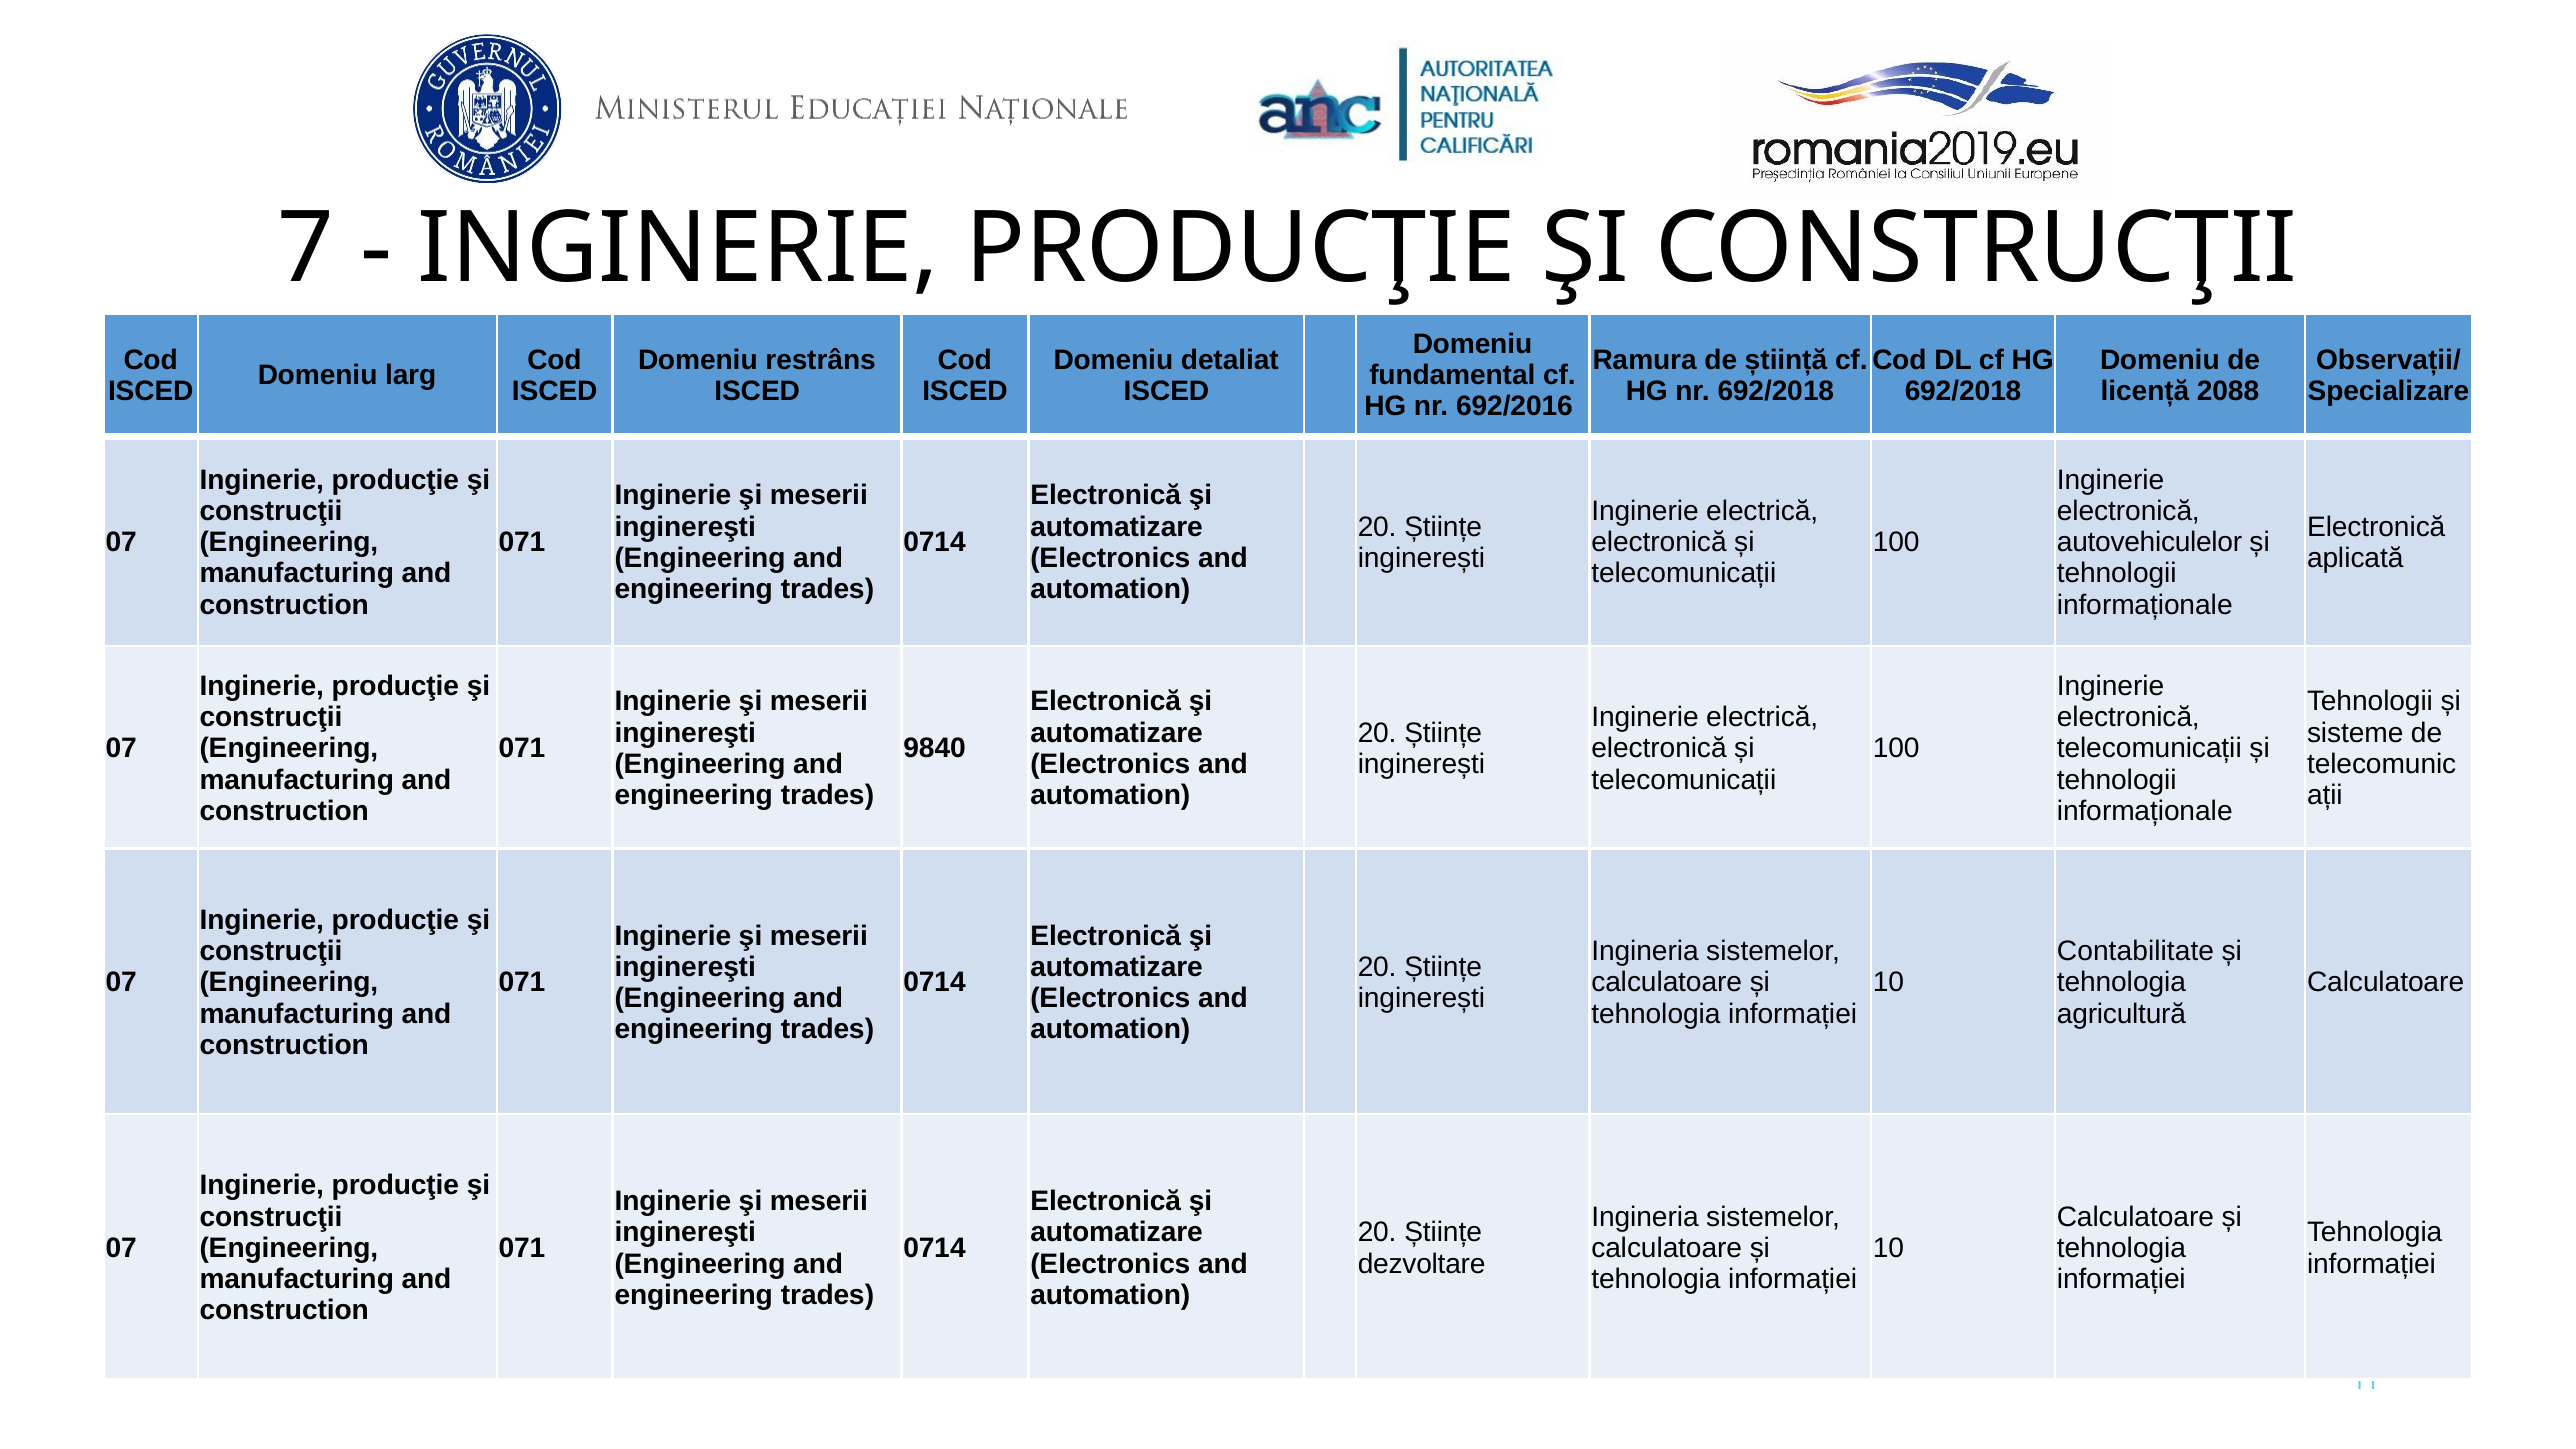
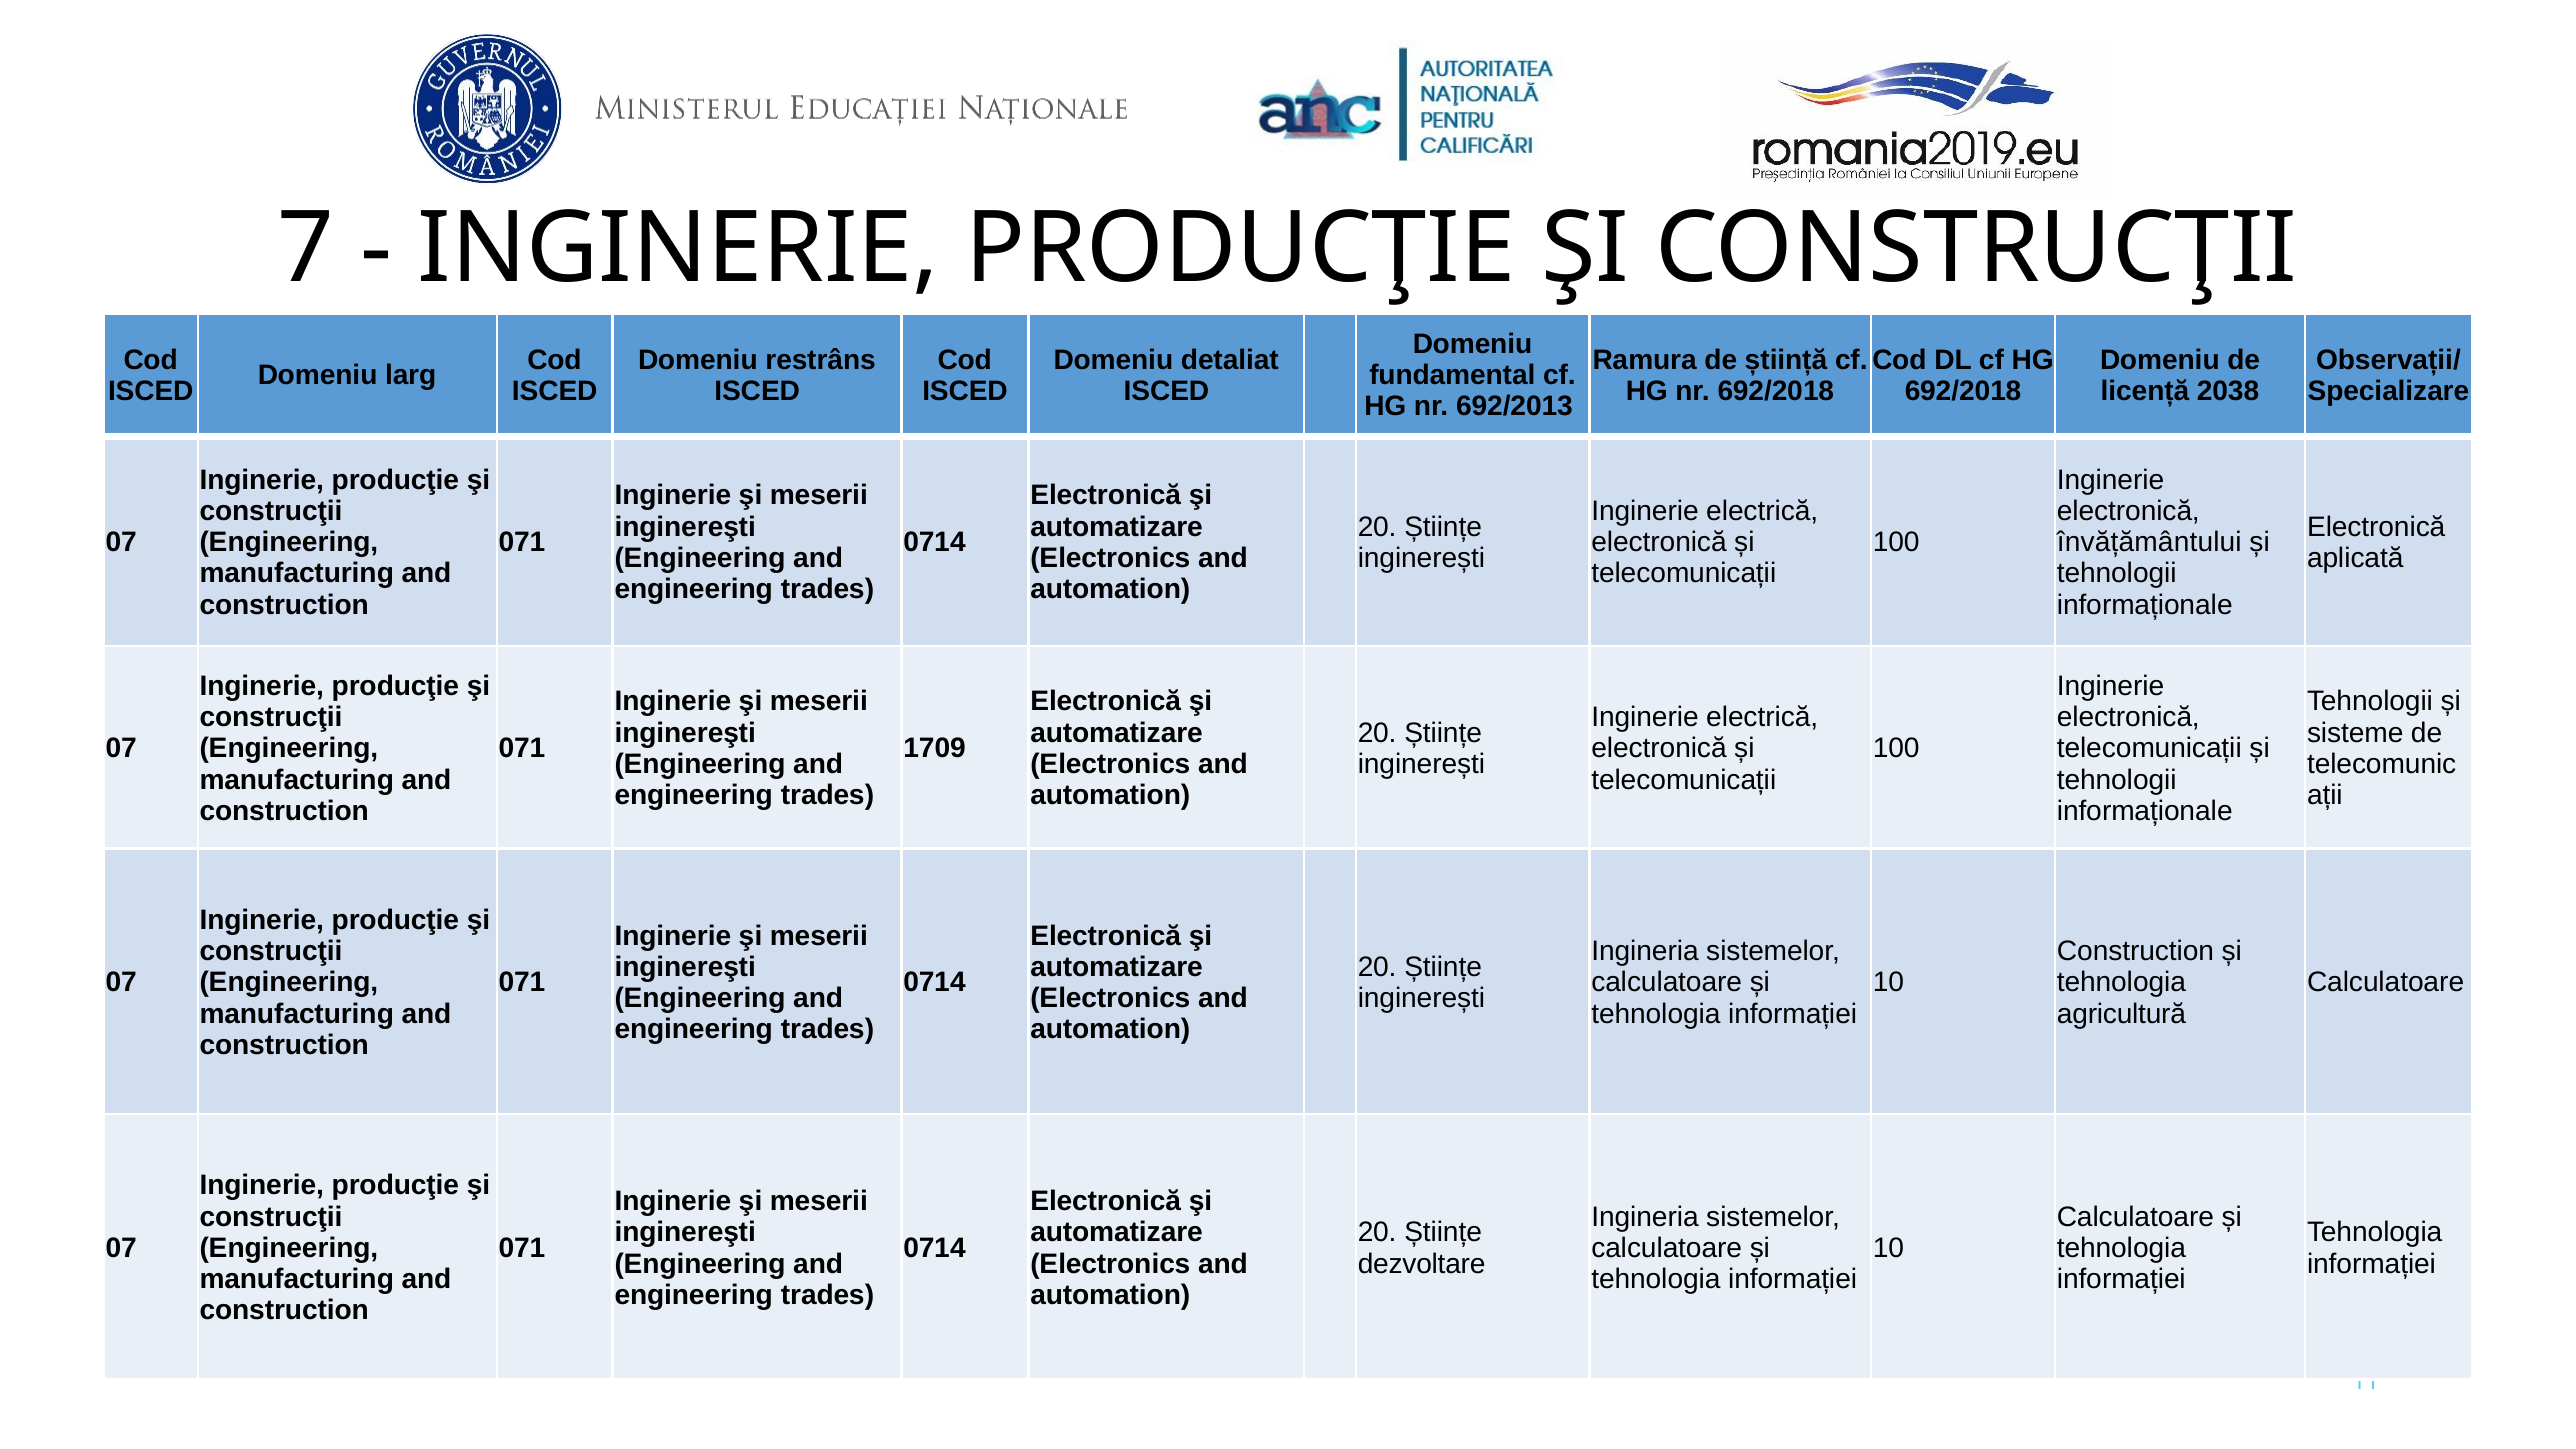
2088: 2088 -> 2038
692/2016: 692/2016 -> 692/2013
autovehiculelor: autovehiculelor -> învățământului
9840: 9840 -> 1709
Contabilitate at (2135, 951): Contabilitate -> Construction
